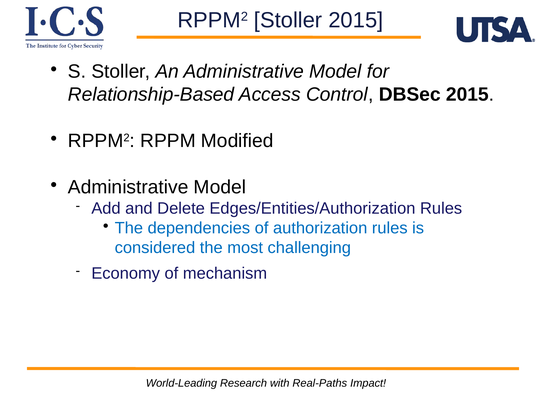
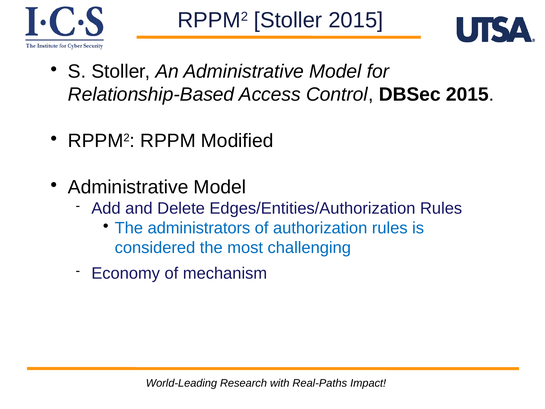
dependencies: dependencies -> administrators
